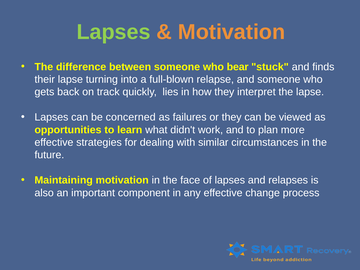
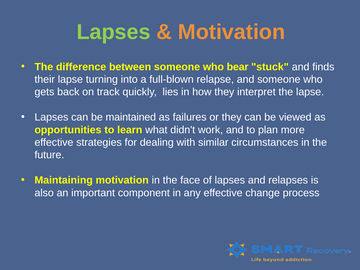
concerned: concerned -> maintained
